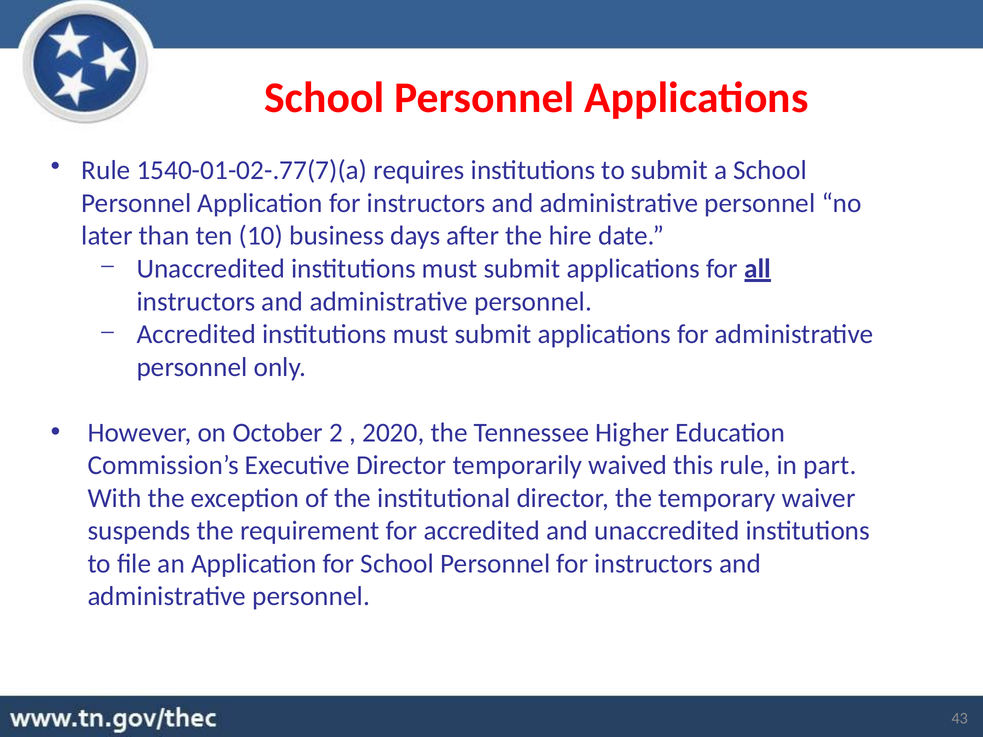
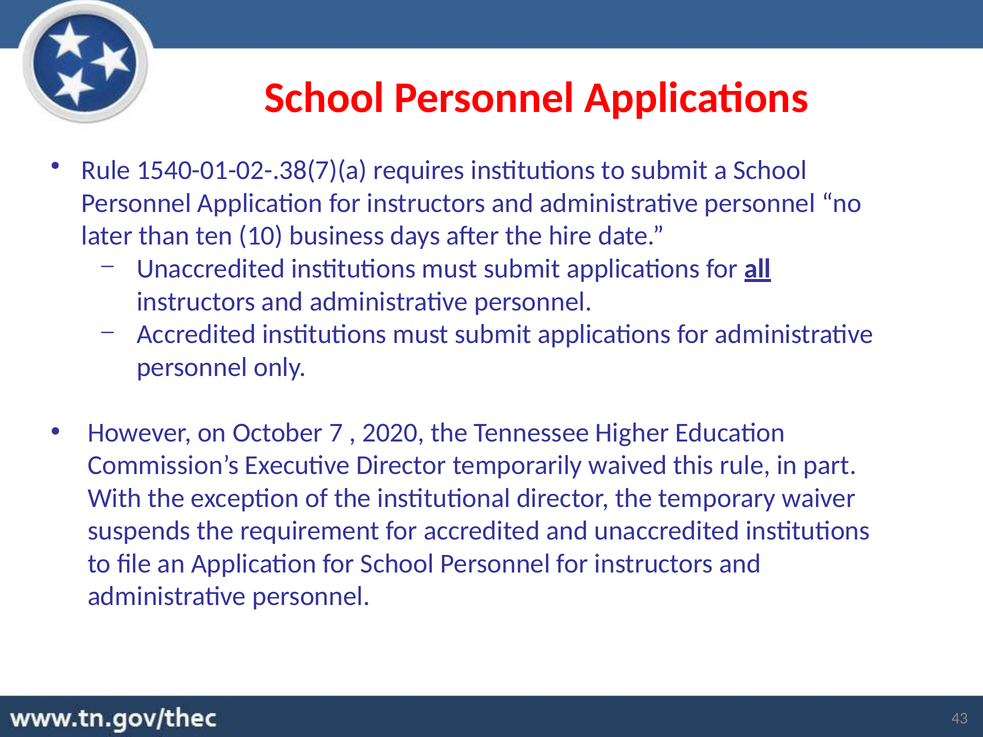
1540-01-02-.77(7)(a: 1540-01-02-.77(7)(a -> 1540-01-02-.38(7)(a
2: 2 -> 7
